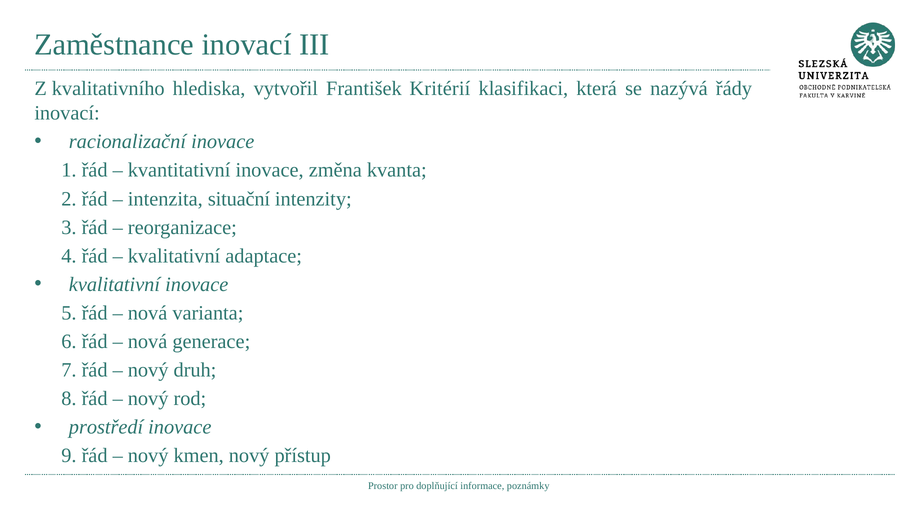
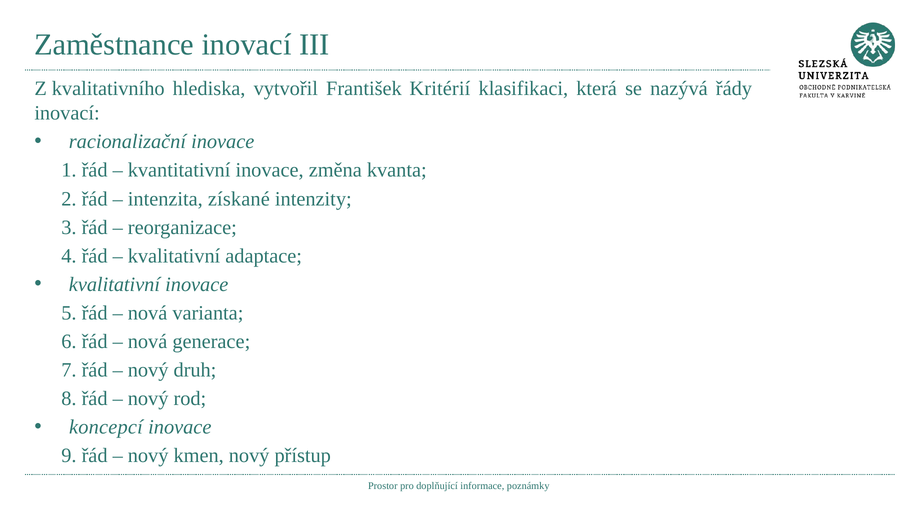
situační: situační -> získané
prostředí: prostředí -> koncepcí
